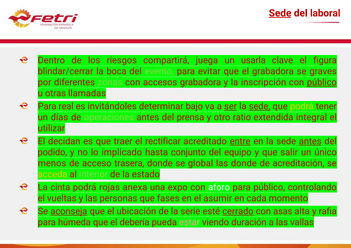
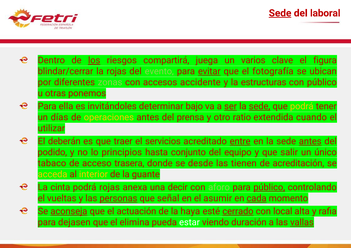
los underline: none -> present
usarla: usarla -> varios
la boca: boca -> rojas
evitar underline: none -> present
el grabadora: grabadora -> fotografía
graves: graves -> ubican
accesos grabadora: grabadora -> accidente
inscripción: inscripción -> estructuras
público at (322, 83) underline: present -> none
llamadas: llamadas -> ponemos
real: real -> ella
operaciones colour: light green -> yellow
integral: integral -> cuando
decidan: decidan -> deberán
rectificar: rectificar -> servicios
implicado: implicado -> principios
menos: menos -> tabaco
global: global -> desde
las donde: donde -> tienen
interior colour: light green -> yellow
estado: estado -> guante
expo: expo -> decir
aforo colour: white -> light green
público at (269, 188) underline: none -> present
personas underline: none -> present
fases: fases -> señal
cada underline: none -> present
ubicación: ubicación -> actuación
serie: serie -> haya
asas: asas -> local
húmeda: húmeda -> dejasen
debería: debería -> elimina
estar colour: pink -> white
vallas underline: none -> present
